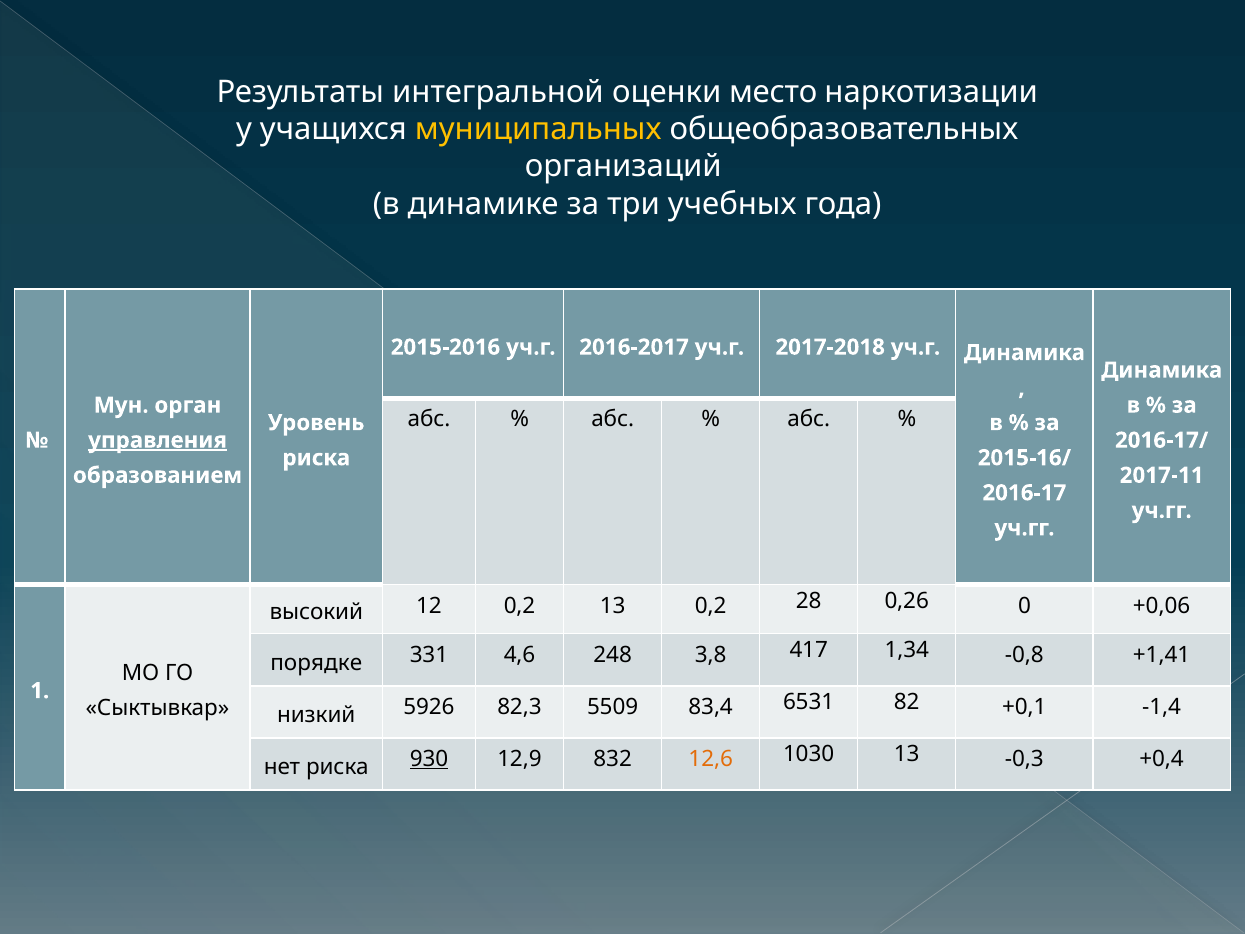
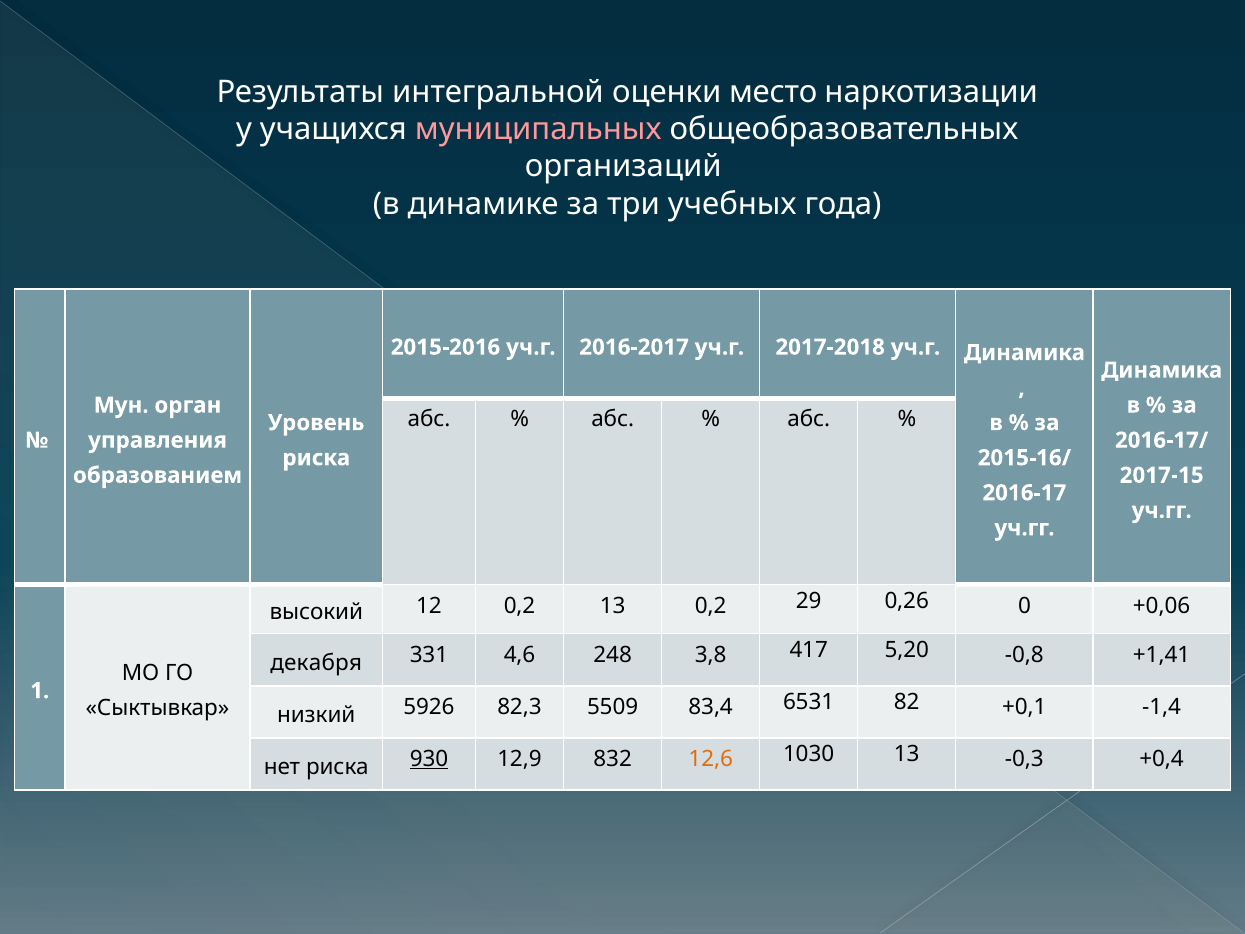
муниципальных colour: yellow -> pink
управления underline: present -> none
2017-11: 2017-11 -> 2017-15
28: 28 -> 29
порядке: порядке -> декабря
1,34: 1,34 -> 5,20
